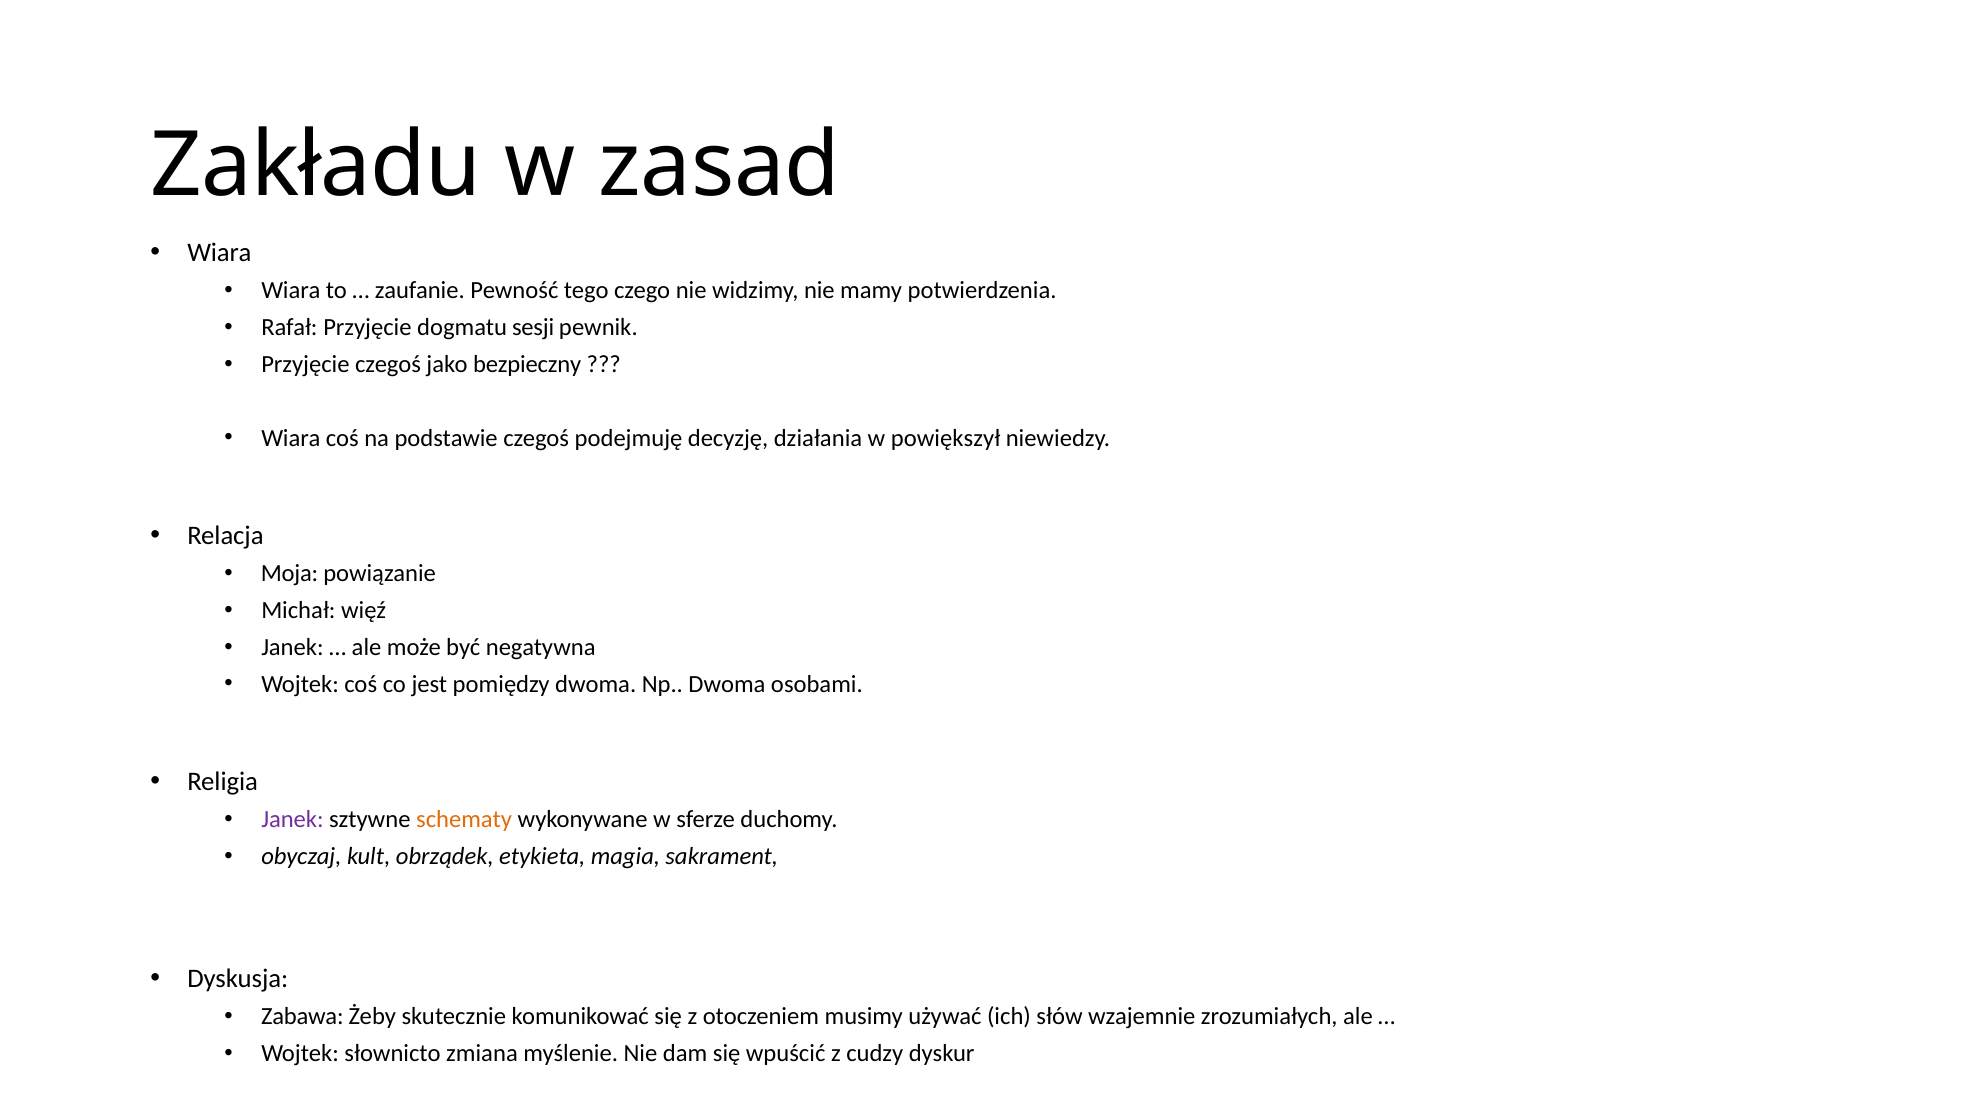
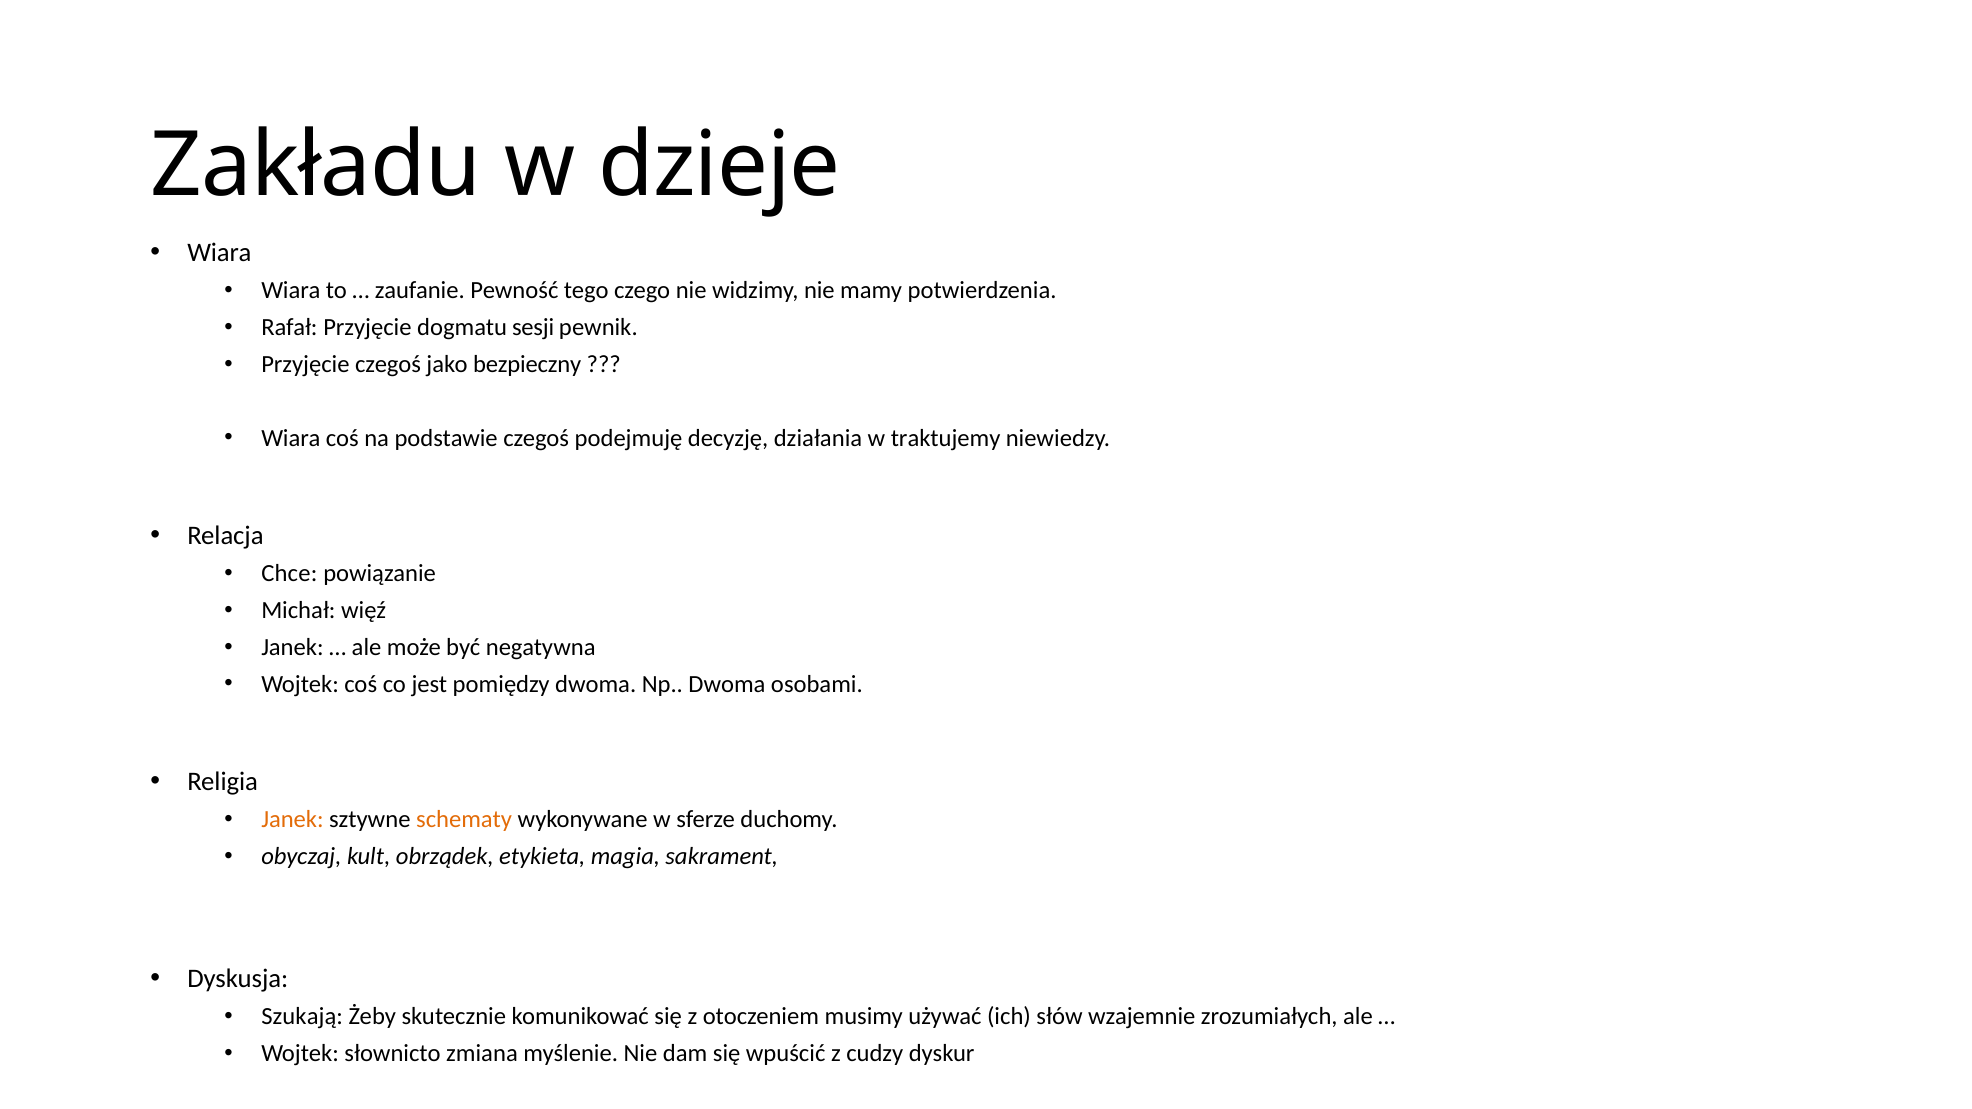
zasad: zasad -> dzieje
powiększył: powiększył -> traktujemy
Moja: Moja -> Chce
Janek at (292, 820) colour: purple -> orange
Zabawa: Zabawa -> Szukają
